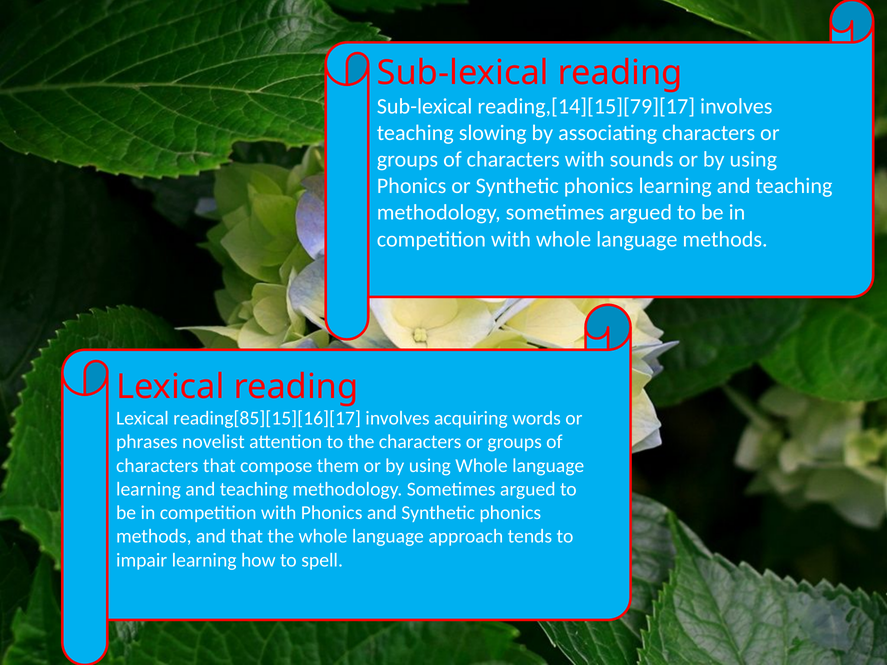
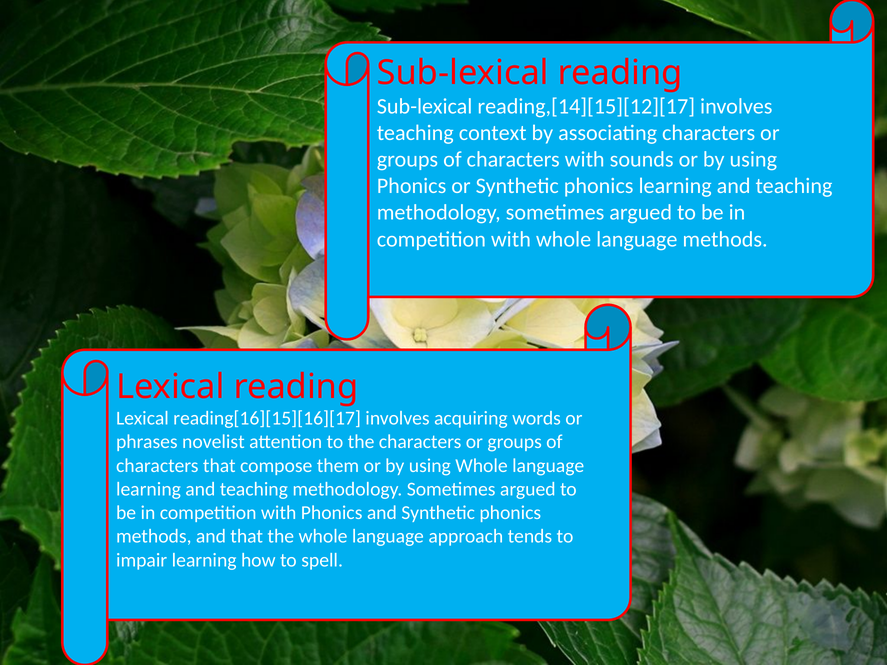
reading,[14][15][79][17: reading,[14][15][79][17 -> reading,[14][15][12][17
slowing: slowing -> context
reading[85][15][16][17: reading[85][15][16][17 -> reading[16][15][16][17
